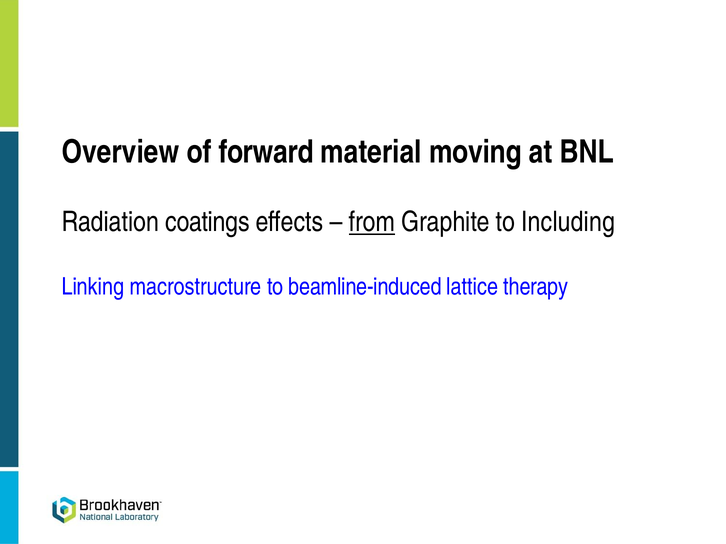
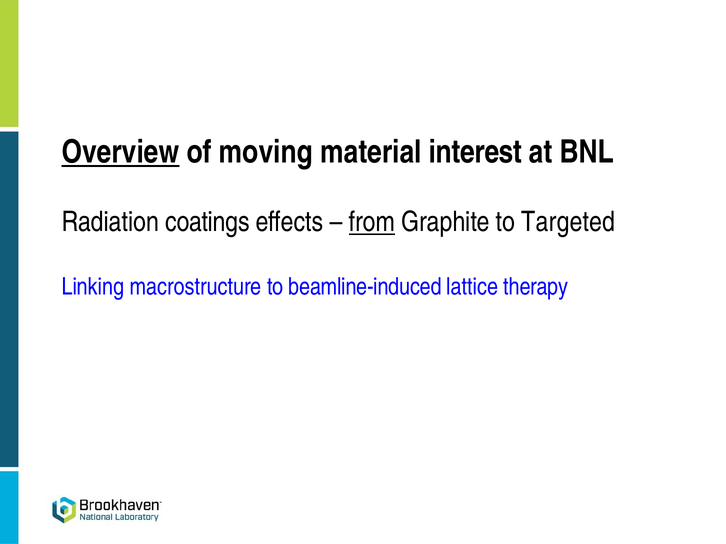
Overview underline: none -> present
forward: forward -> moving
moving: moving -> interest
Including: Including -> Targeted
